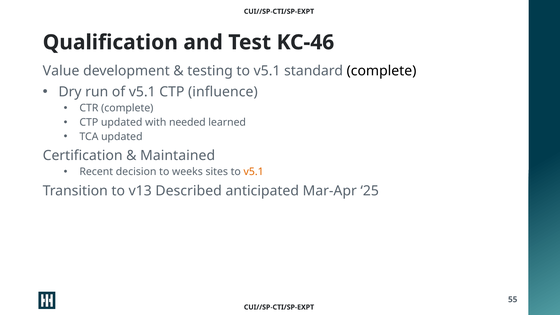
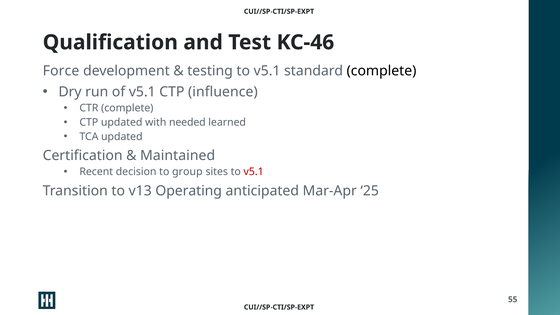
Value: Value -> Force
weeks: weeks -> group
v5.1 at (254, 172) colour: orange -> red
Described: Described -> Operating
